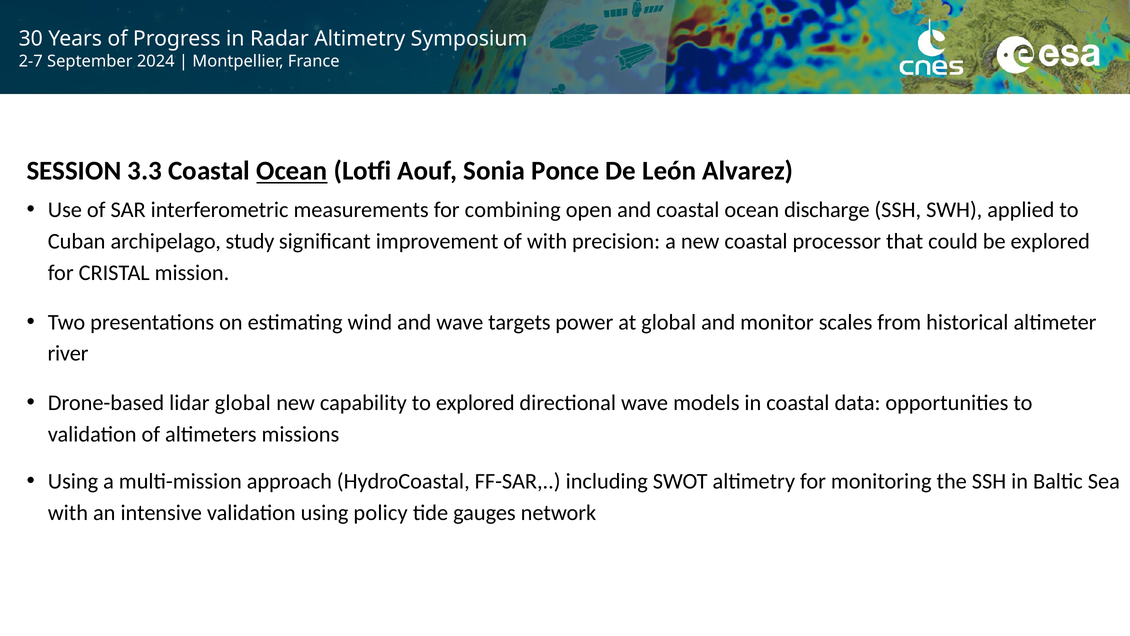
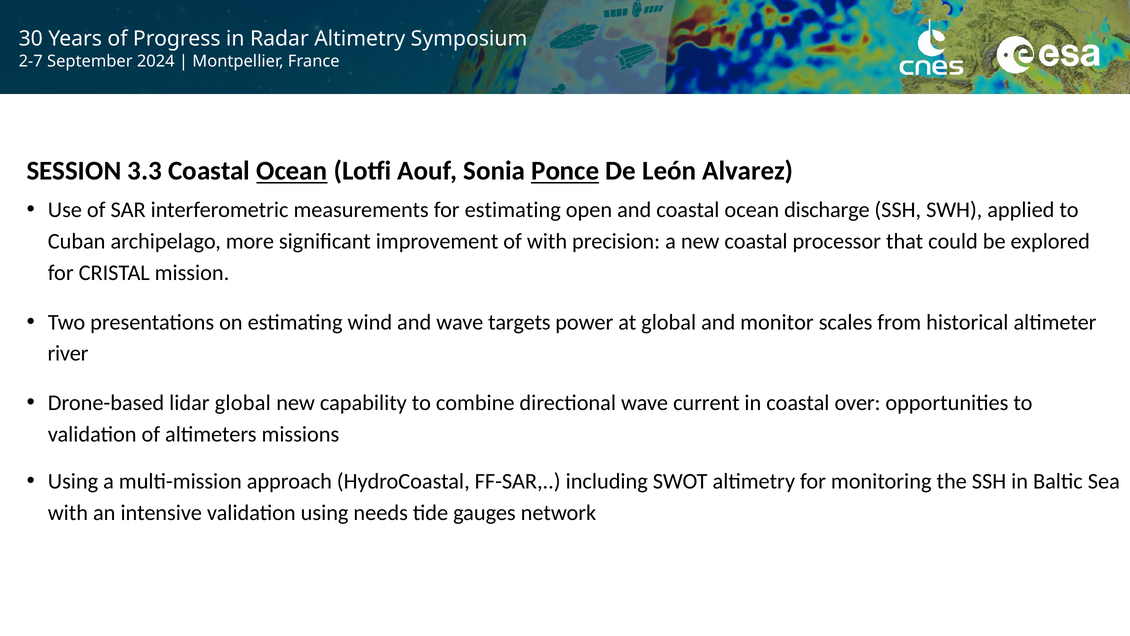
Ponce underline: none -> present
for combining: combining -> estimating
study: study -> more
to explored: explored -> combine
models: models -> current
data: data -> over
policy: policy -> needs
